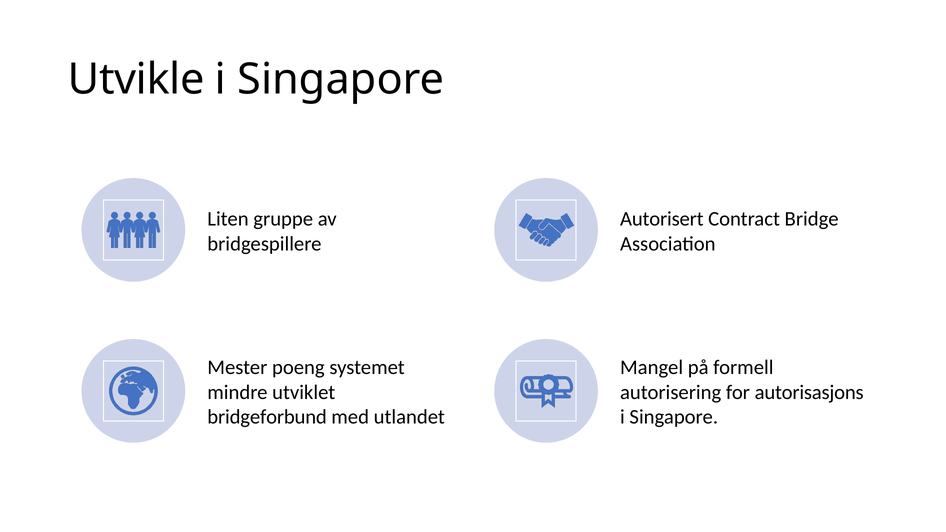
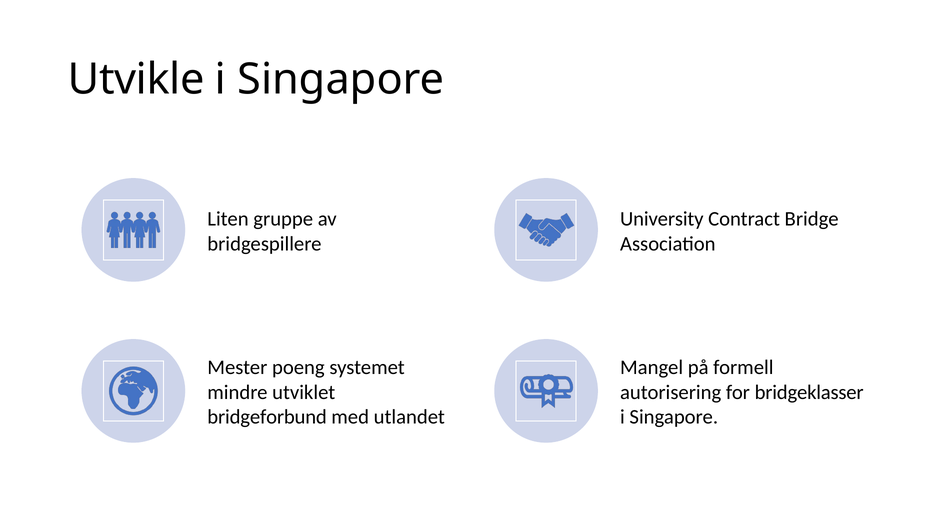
Autorisert: Autorisert -> University
autorisasjons: autorisasjons -> bridgeklasser
